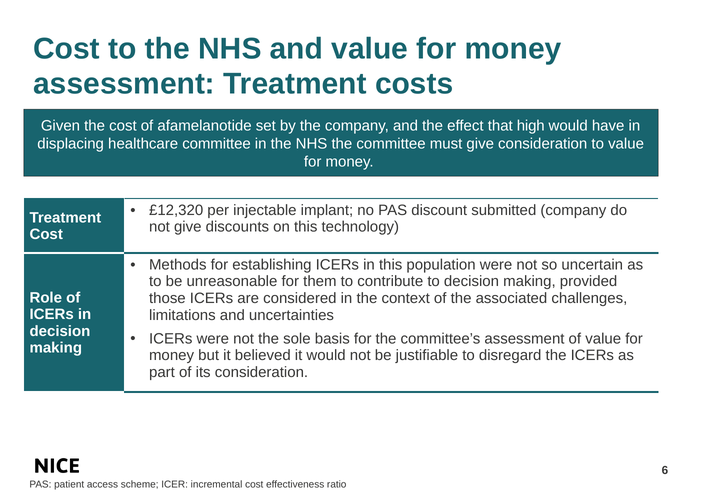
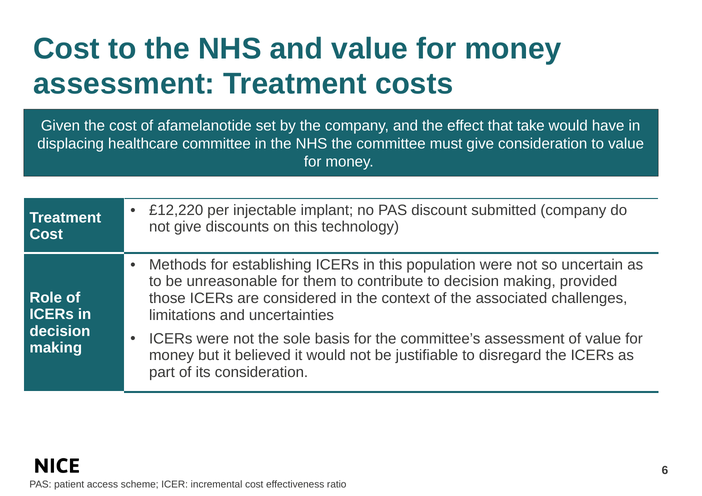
high: high -> take
£12,320: £12,320 -> £12,220
